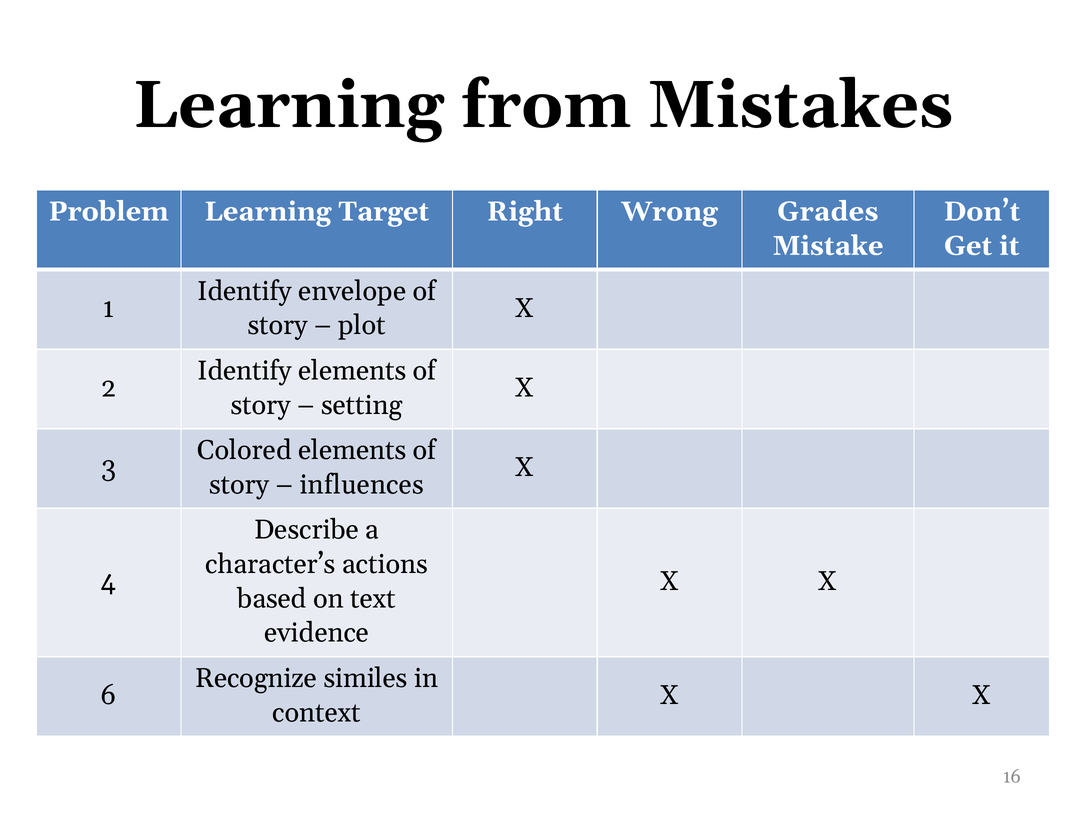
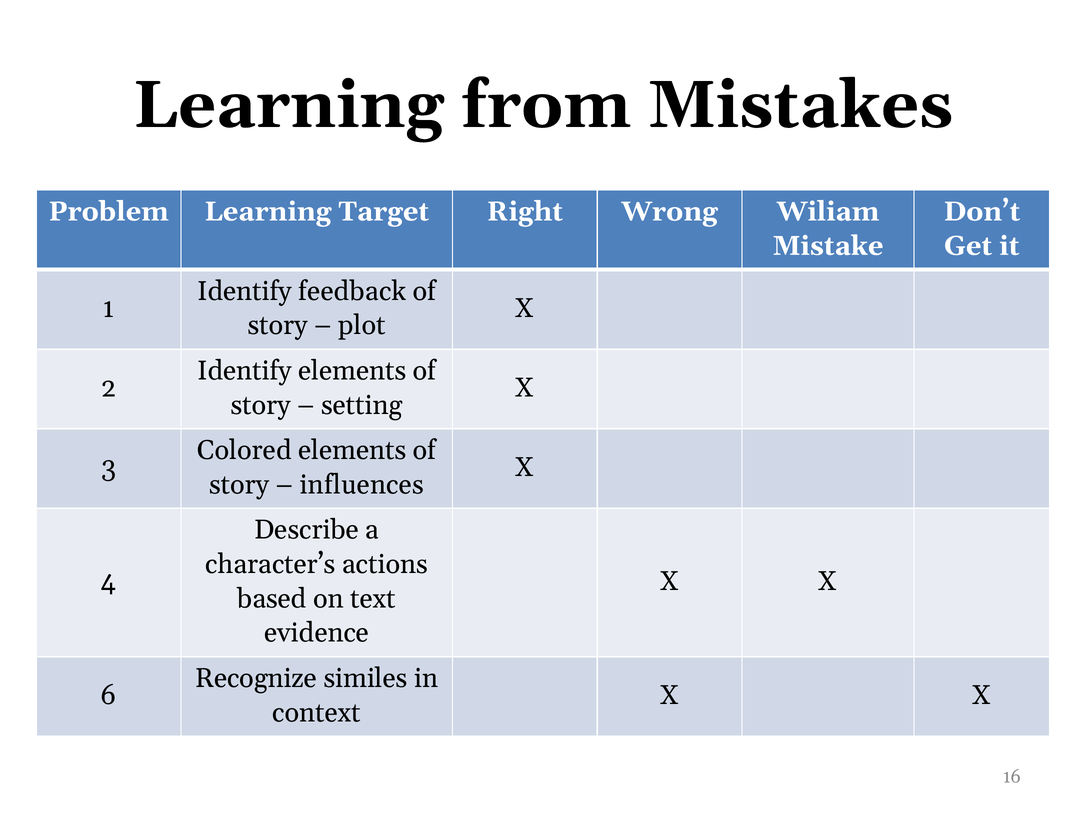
Grades: Grades -> Wiliam
envelope: envelope -> feedback
